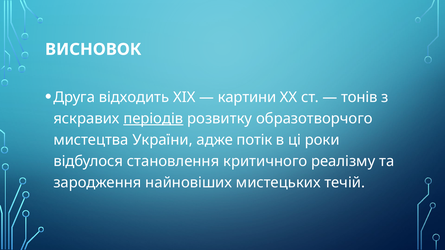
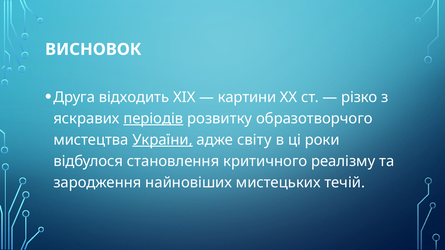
тонів: тонів -> різко
України underline: none -> present
потік: потік -> світу
